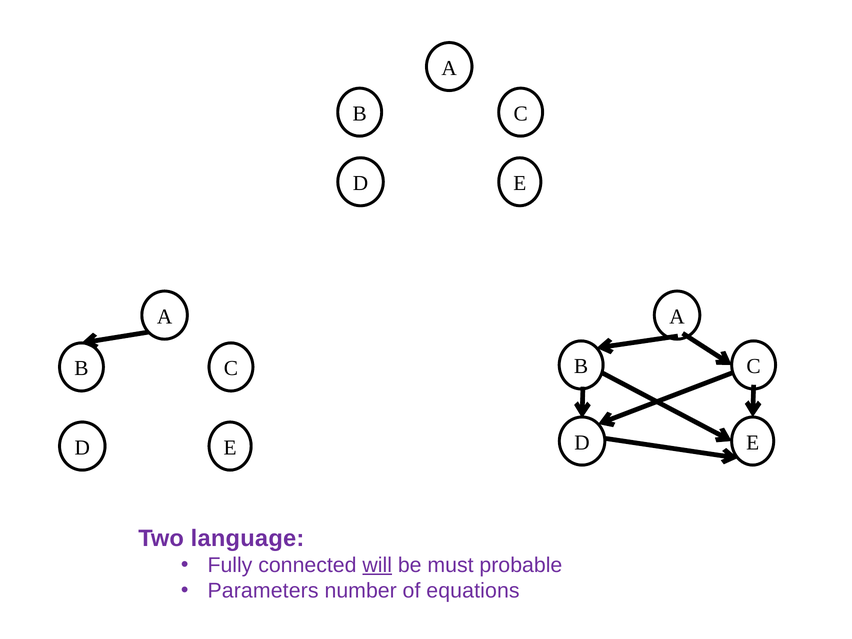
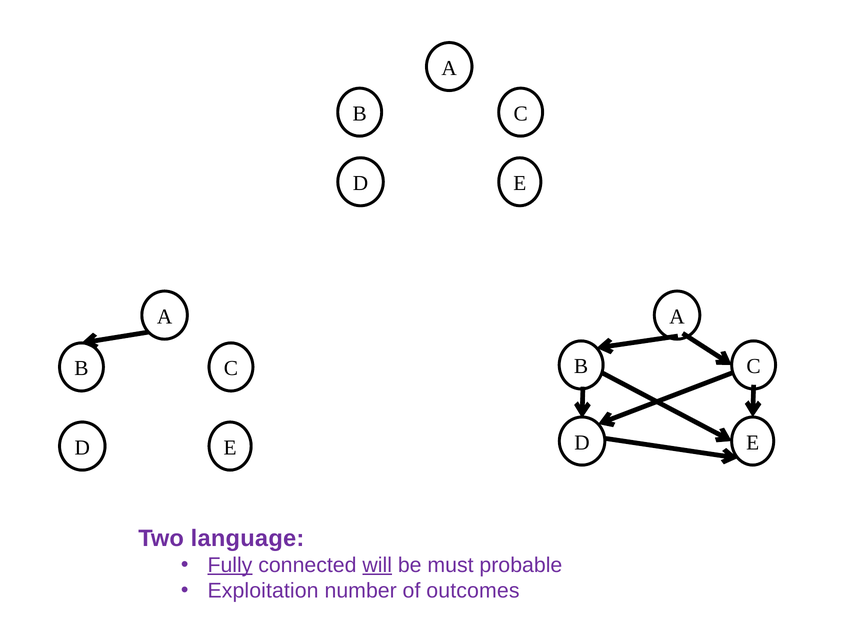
Fully underline: none -> present
Parameters: Parameters -> Exploitation
equations: equations -> outcomes
